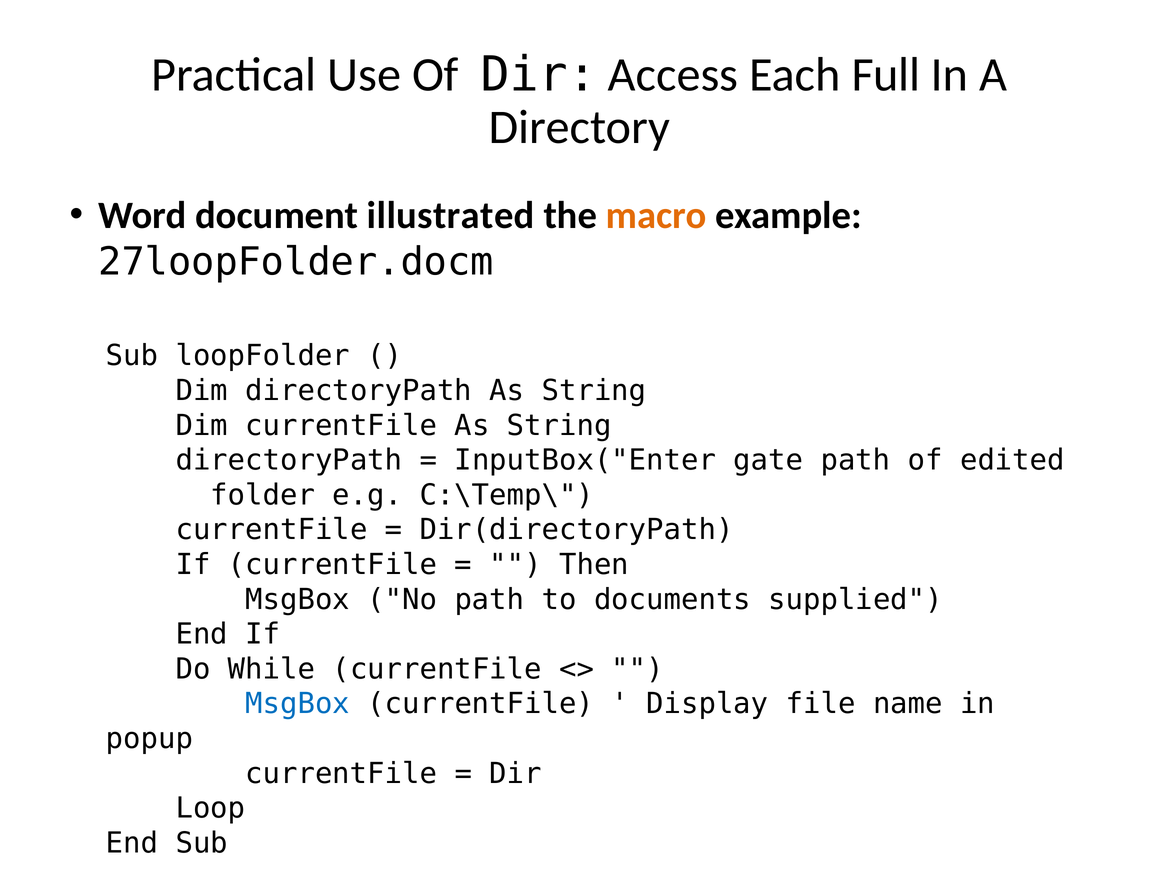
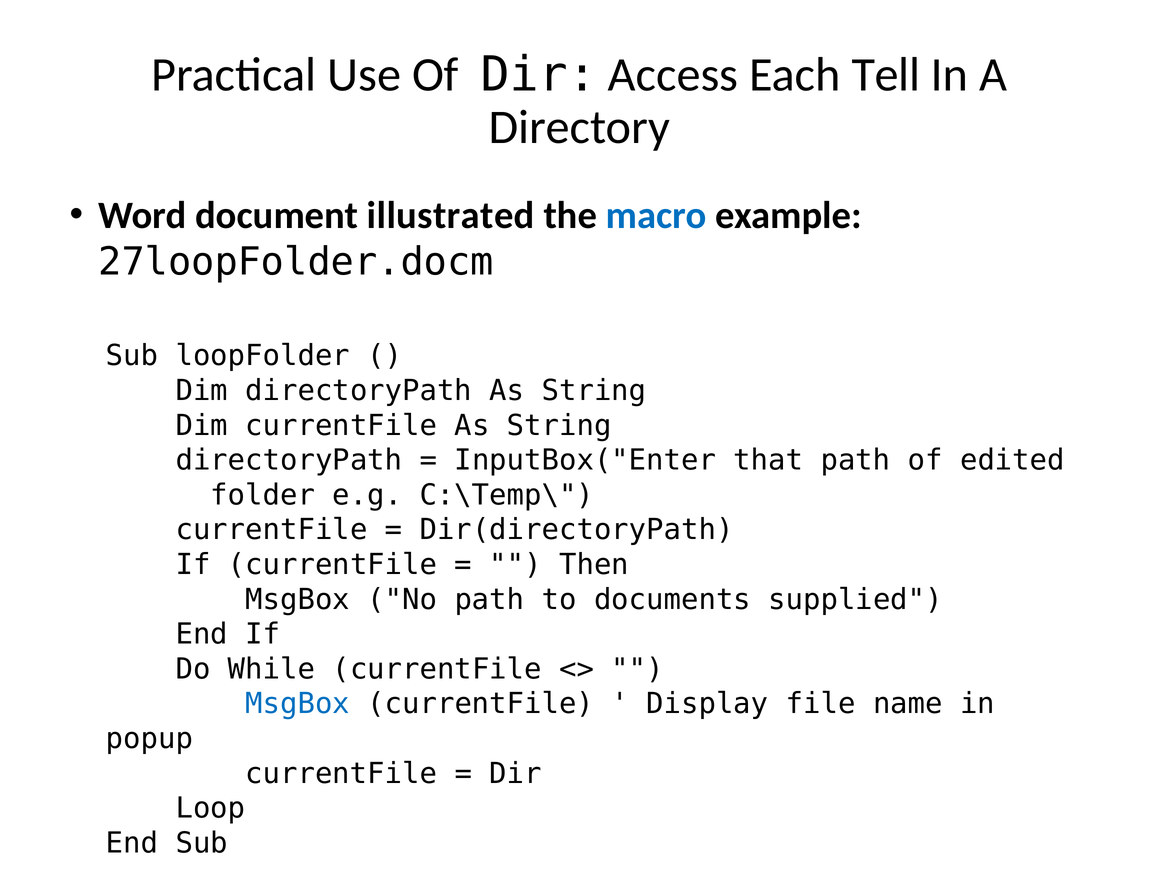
Full: Full -> Tell
macro colour: orange -> blue
gate: gate -> that
